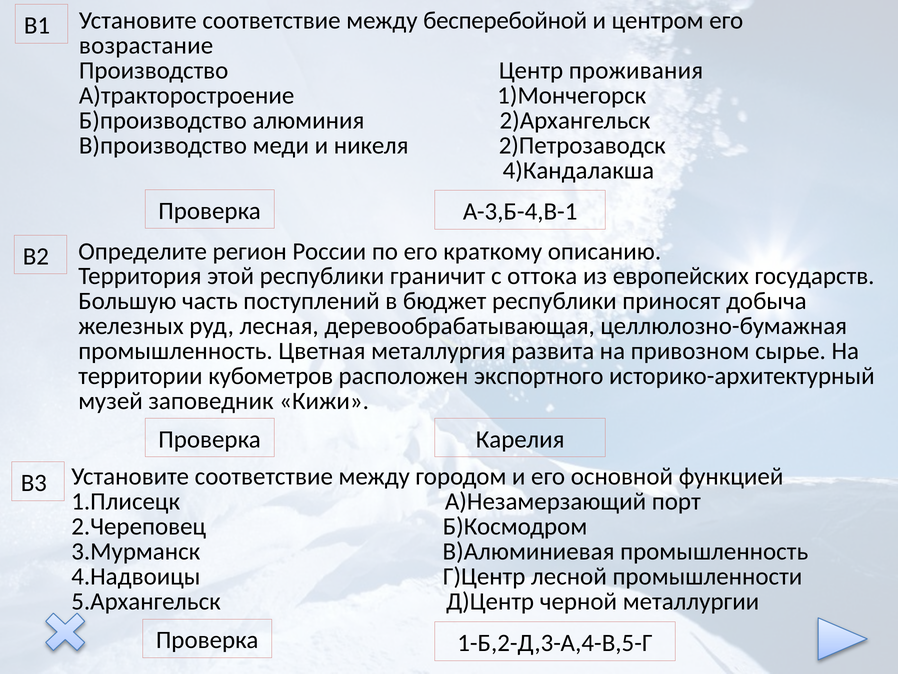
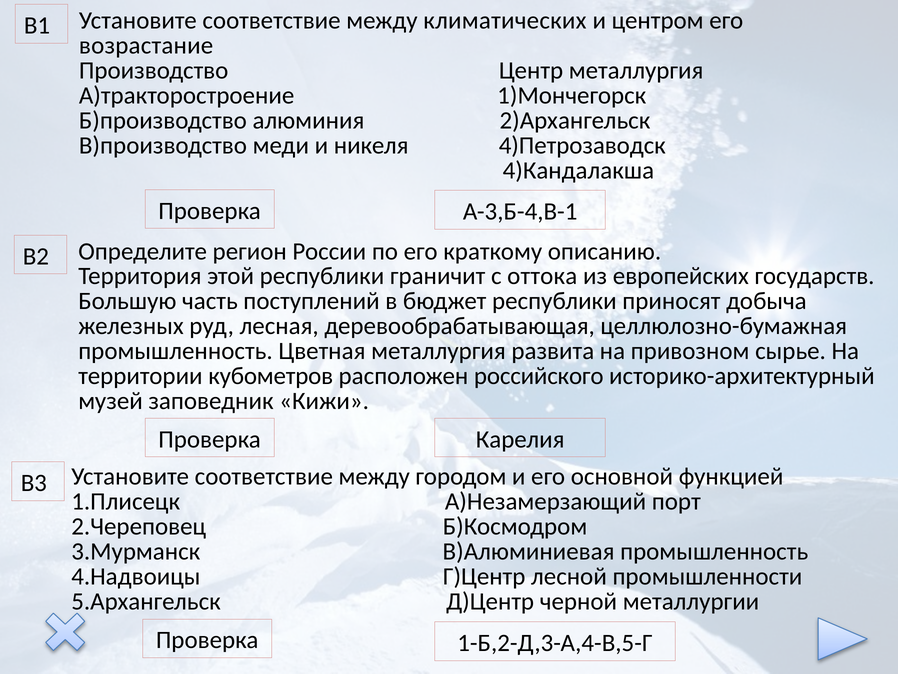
бесперебойной: бесперебойной -> климатических
Центр проживания: проживания -> металлургия
2)Петрозаводск: 2)Петрозаводск -> 4)Петрозаводск
экспортного: экспортного -> российского
